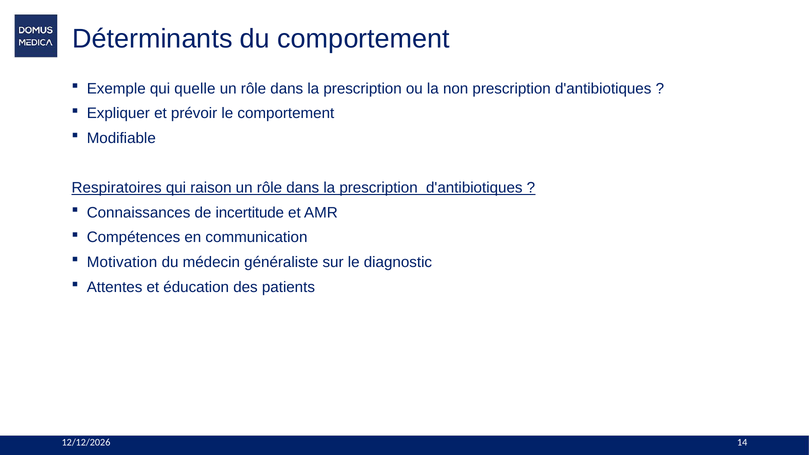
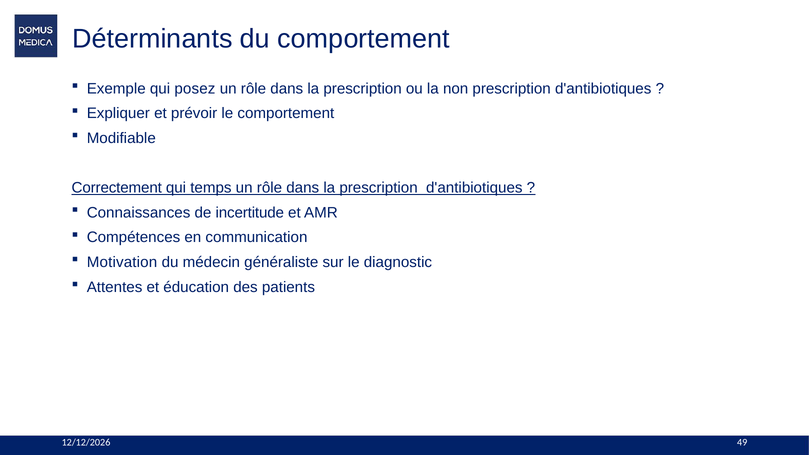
quelle: quelle -> posez
Respiratoires: Respiratoires -> Correctement
raison: raison -> temps
14: 14 -> 49
